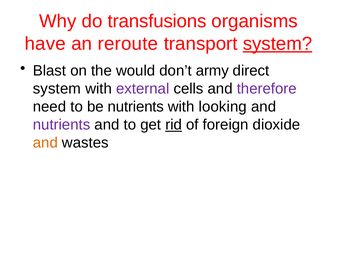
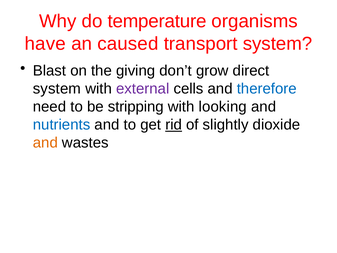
transfusions: transfusions -> temperature
reroute: reroute -> caused
system at (278, 44) underline: present -> none
would: would -> giving
army: army -> grow
therefore colour: purple -> blue
be nutrients: nutrients -> stripping
nutrients at (62, 125) colour: purple -> blue
foreign: foreign -> slightly
